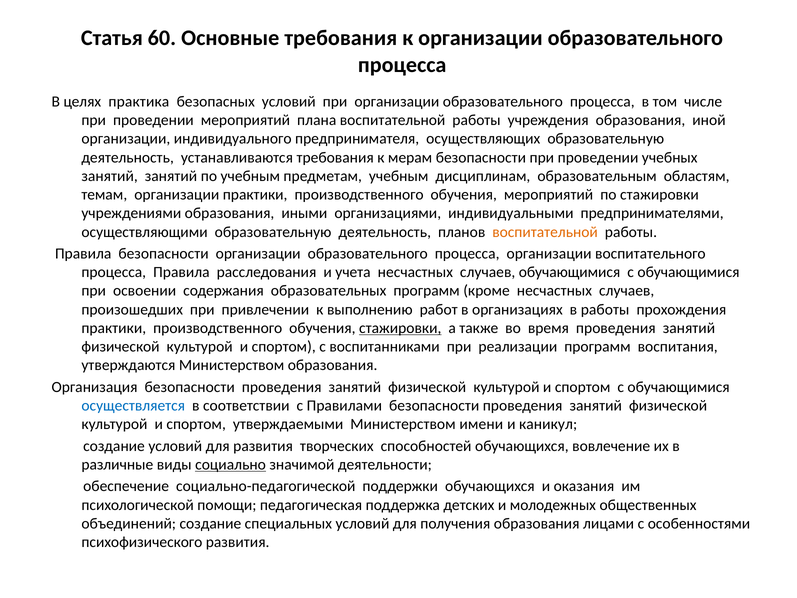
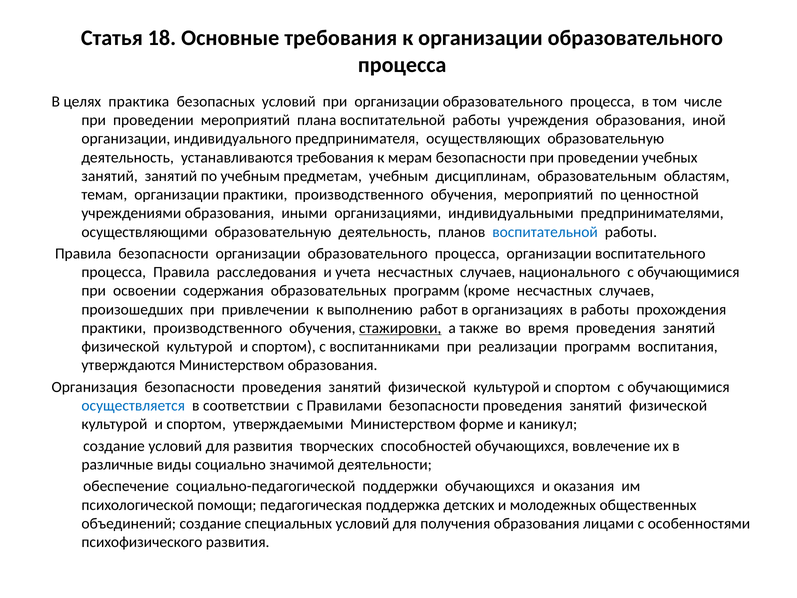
60: 60 -> 18
по стажировки: стажировки -> ценностной
воспитательной at (545, 232) colour: orange -> blue
случаев обучающимися: обучающимися -> национального
имени: имени -> форме
социально underline: present -> none
